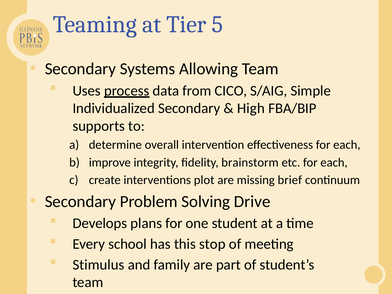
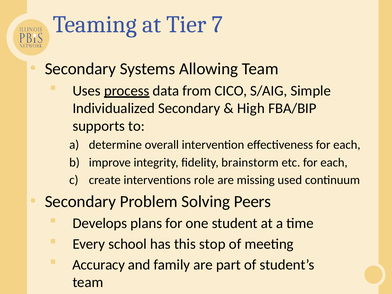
5: 5 -> 7
plot: plot -> role
brief: brief -> used
Drive: Drive -> Peers
Stimulus: Stimulus -> Accuracy
